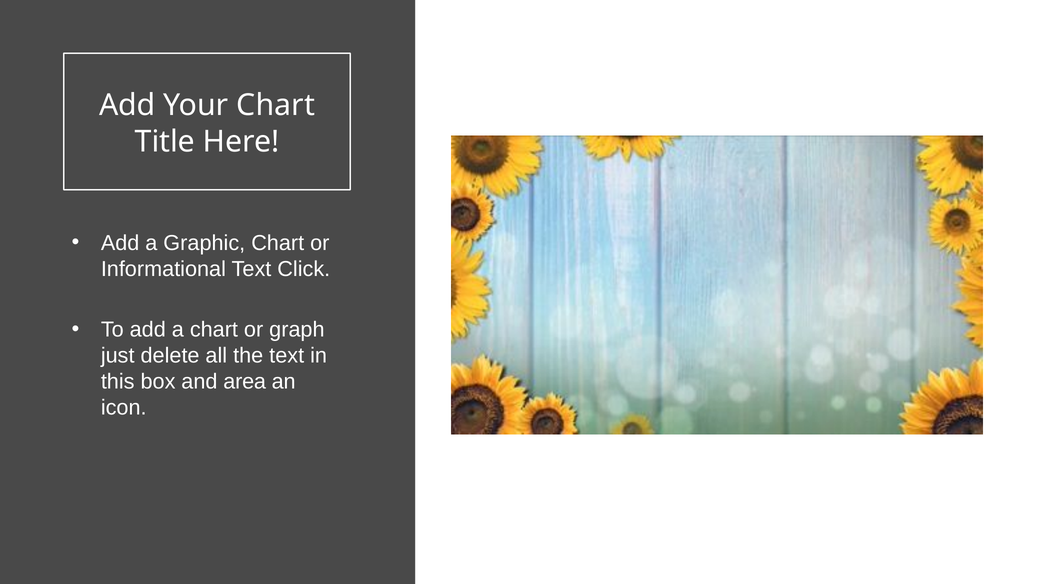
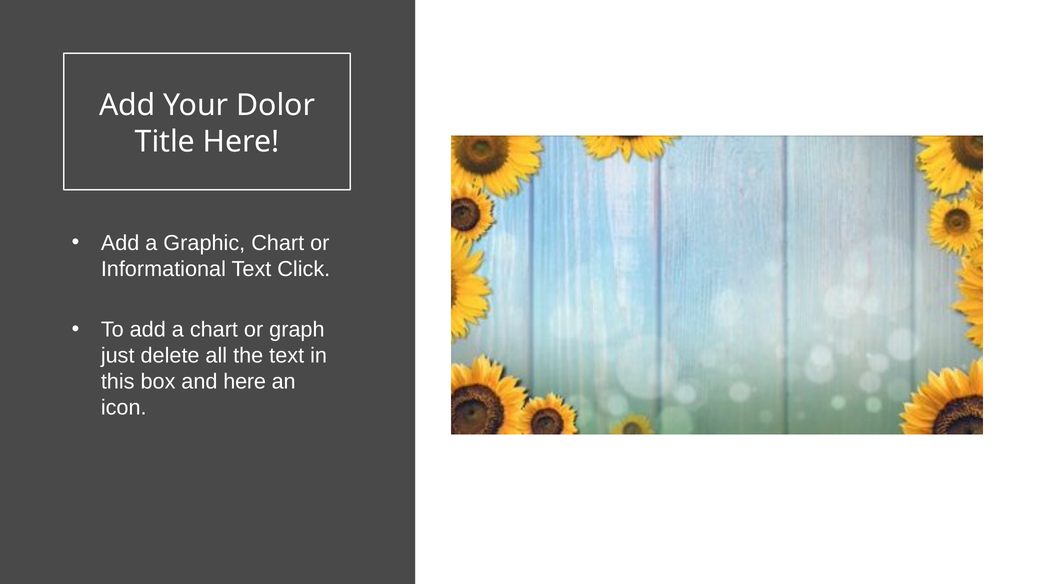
Your Chart: Chart -> Dolor
and area: area -> here
